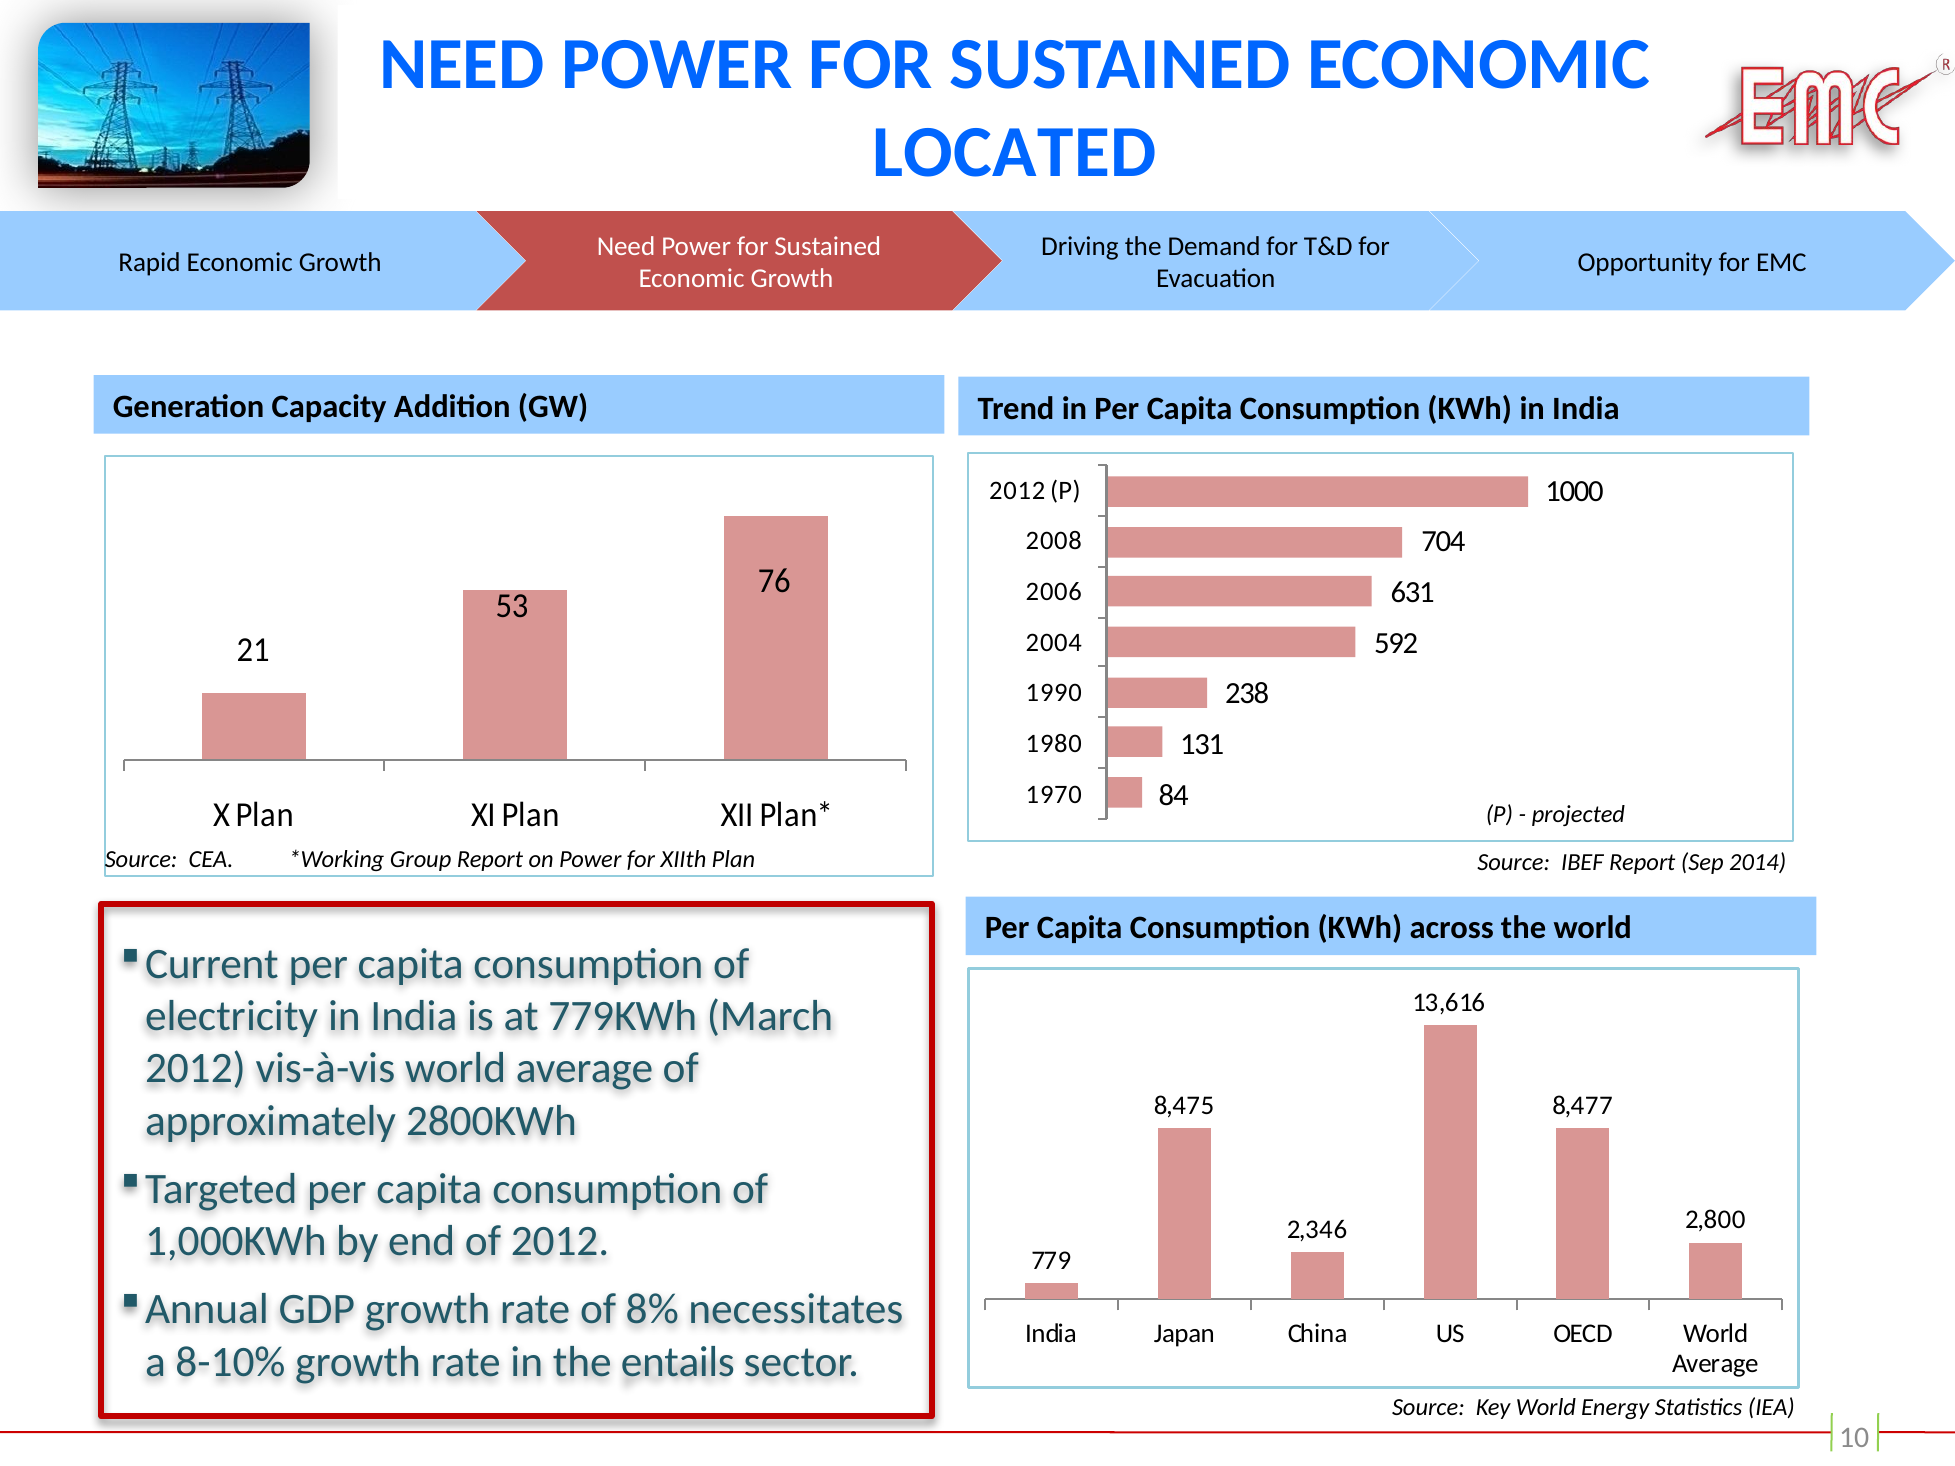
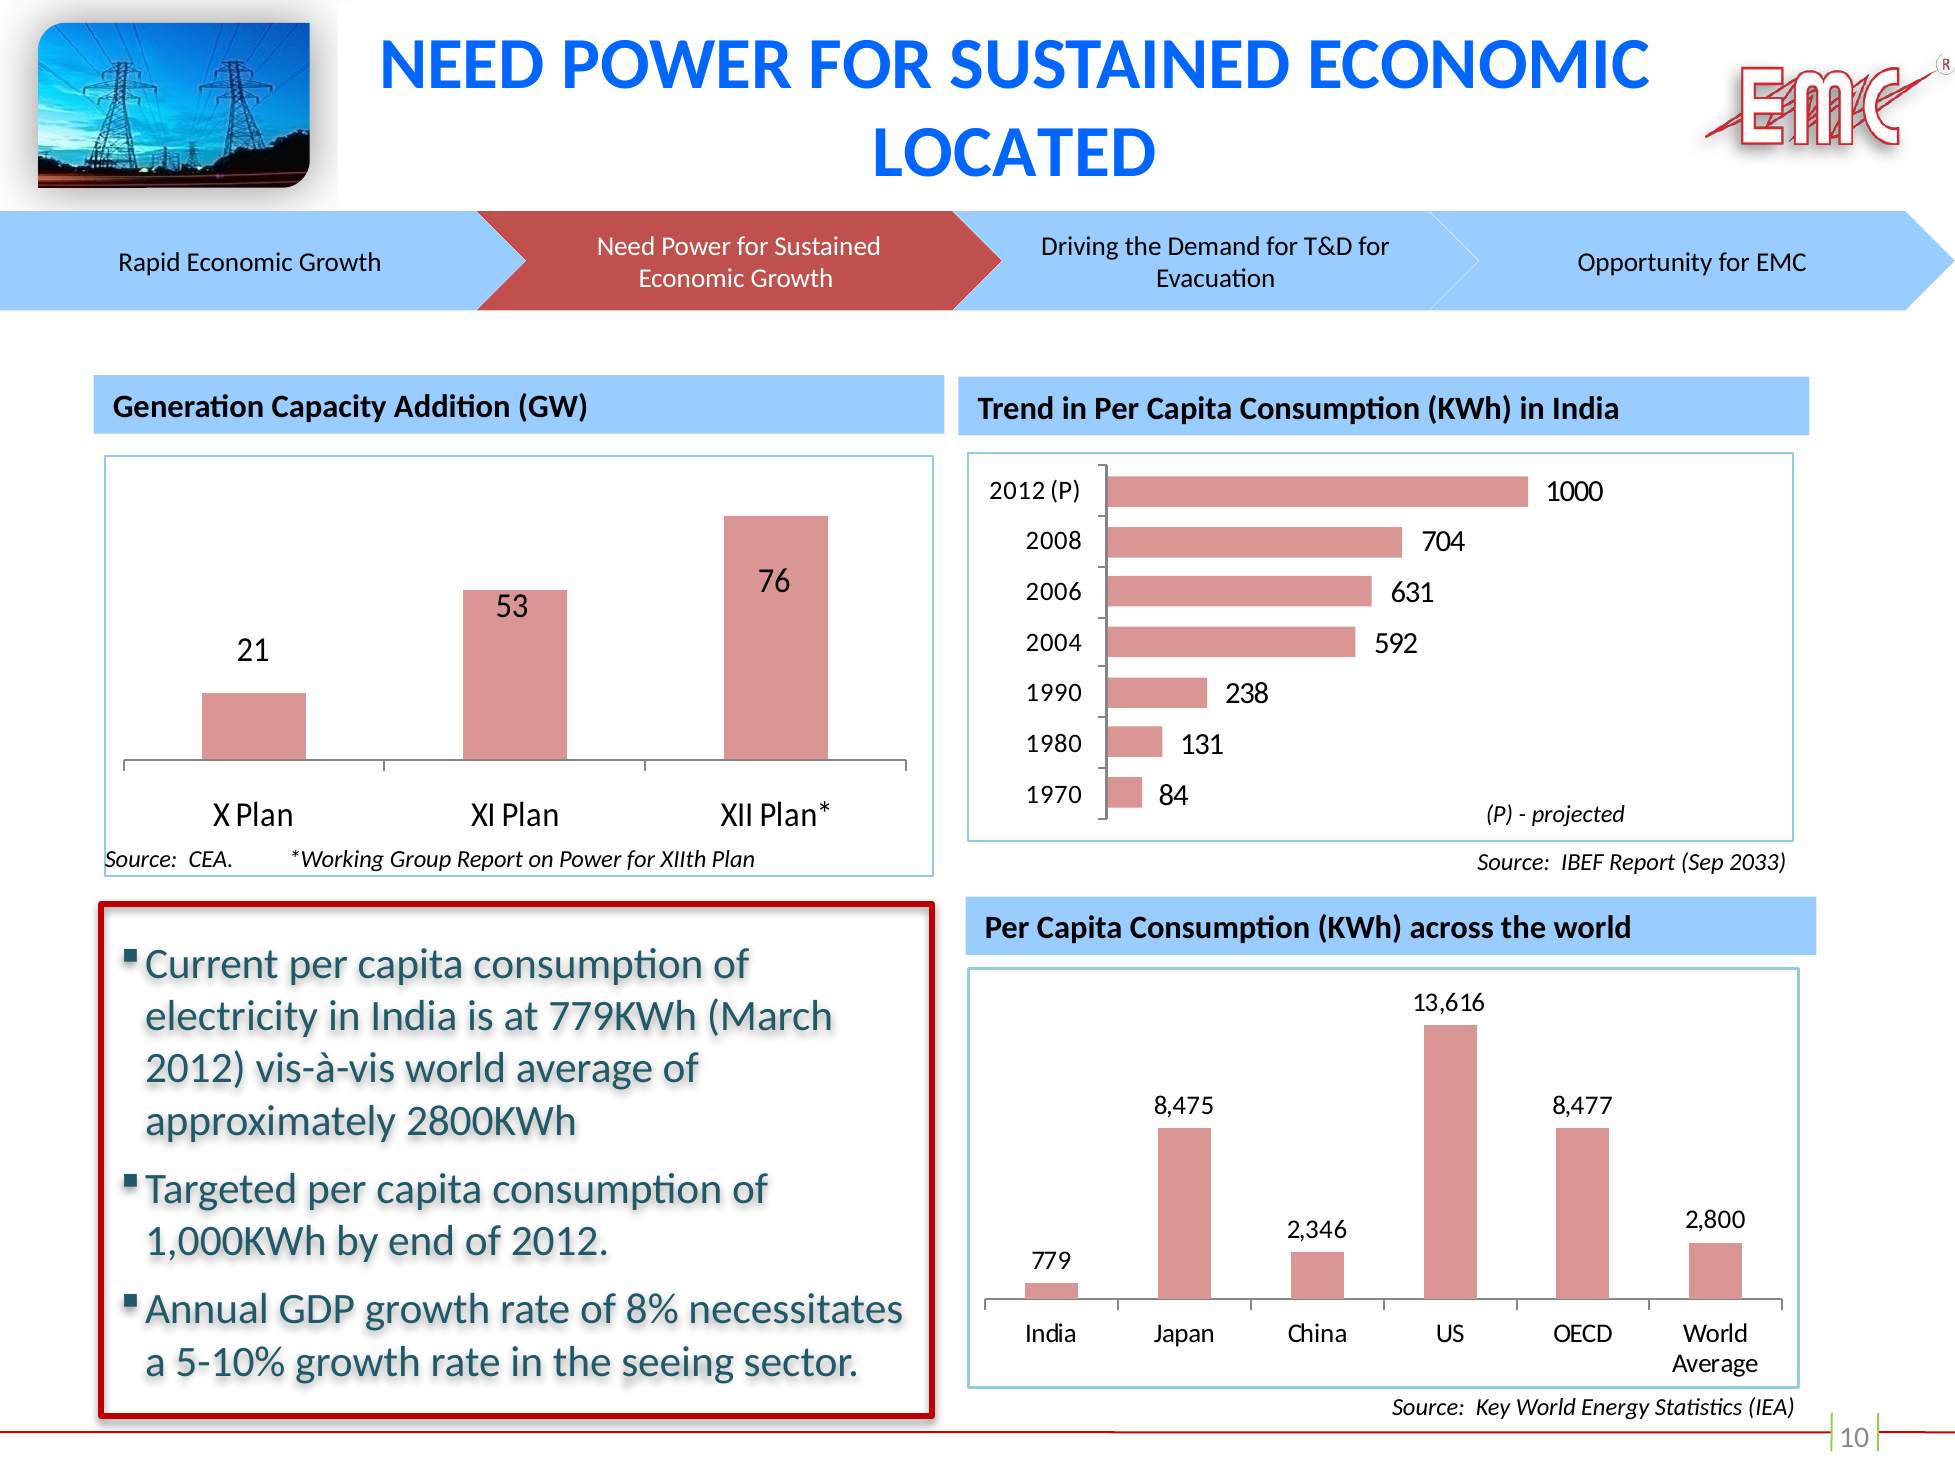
2014: 2014 -> 2033
8-10%: 8-10% -> 5-10%
entails: entails -> seeing
